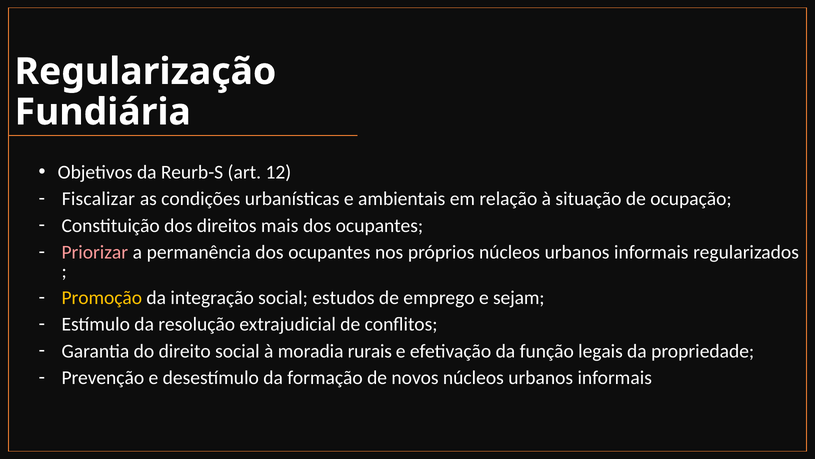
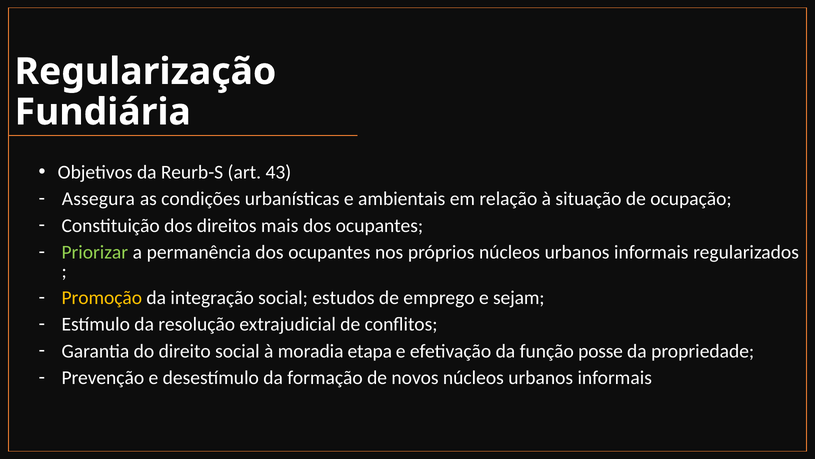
12: 12 -> 43
Fiscalizar: Fiscalizar -> Assegura
Priorizar colour: pink -> light green
rurais: rurais -> etapa
legais: legais -> posse
